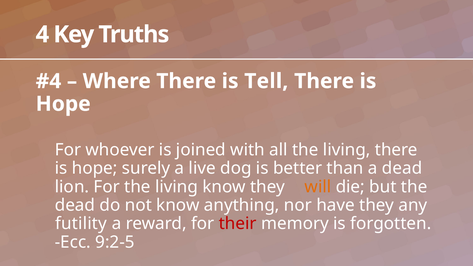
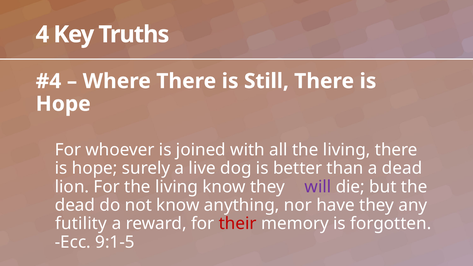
Tell: Tell -> Still
will colour: orange -> purple
9:2-5: 9:2-5 -> 9:1-5
